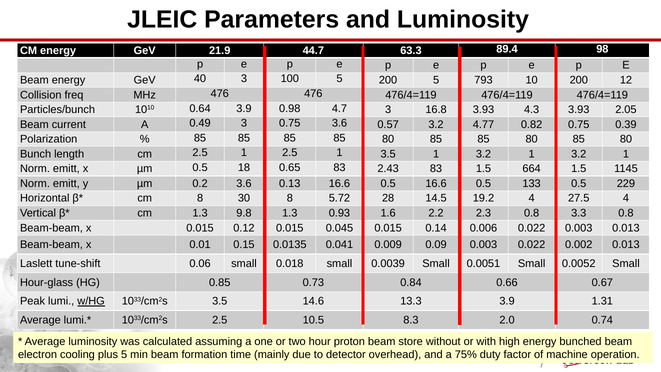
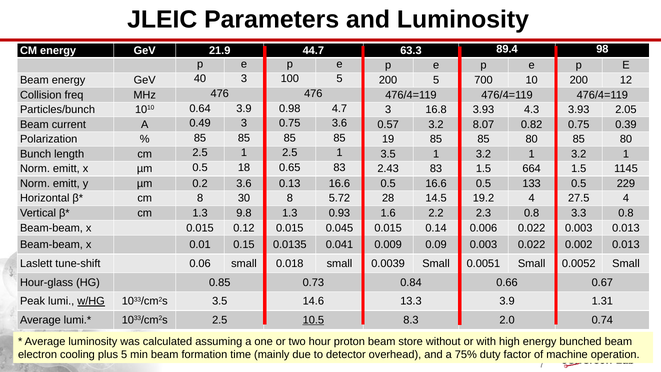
793: 793 -> 700
4.77: 4.77 -> 8.07
85 85 85 80: 80 -> 19
10.5 underline: none -> present
